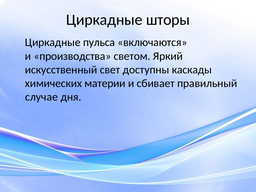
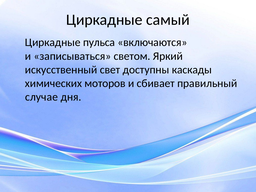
шторы: шторы -> самый
производства: производства -> записываться
материи: материи -> моторов
